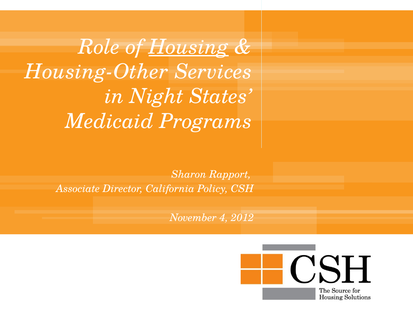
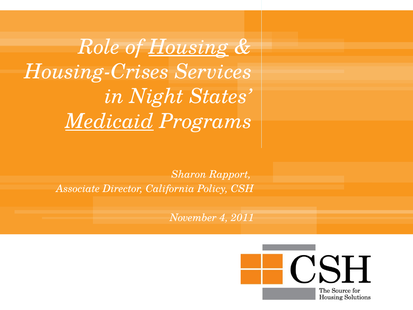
Housing-Other: Housing-Other -> Housing-Crises
Medicaid underline: none -> present
2012: 2012 -> 2011
